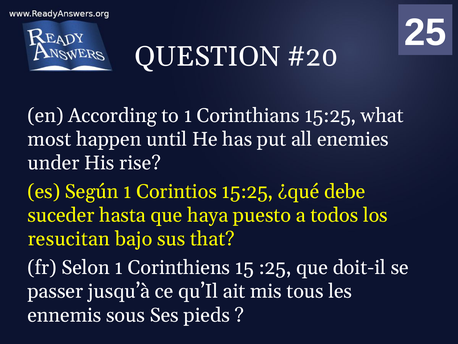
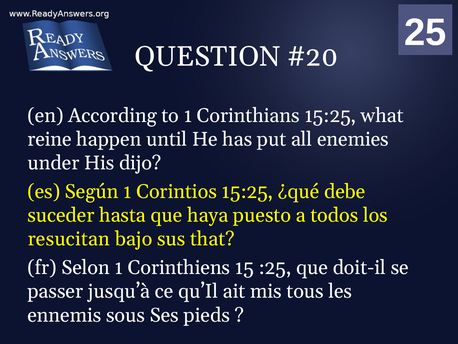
most: most -> reine
rise: rise -> dijo
